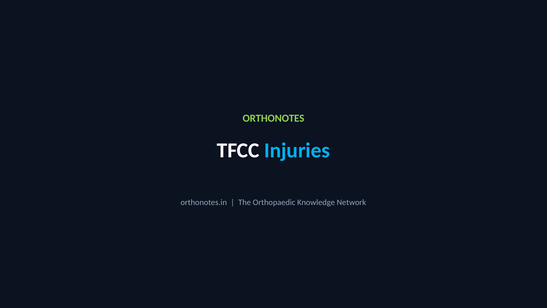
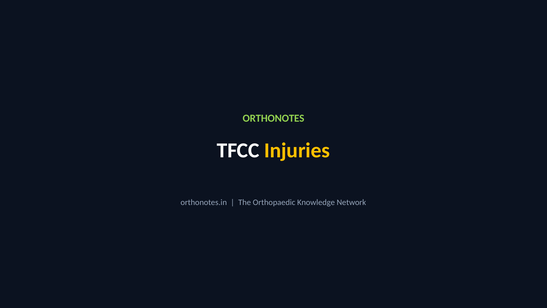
Injuries colour: light blue -> yellow
